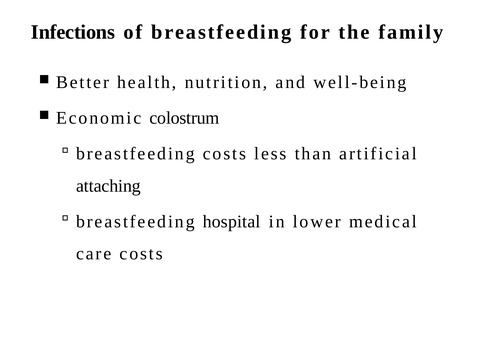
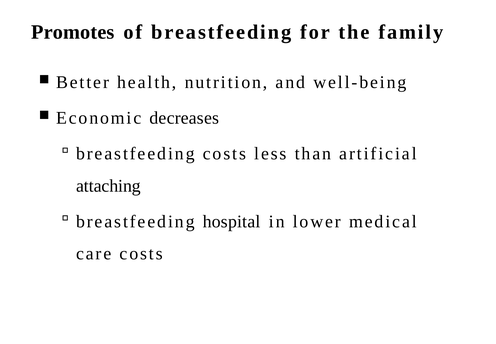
Infections: Infections -> Promotes
colostrum: colostrum -> decreases
